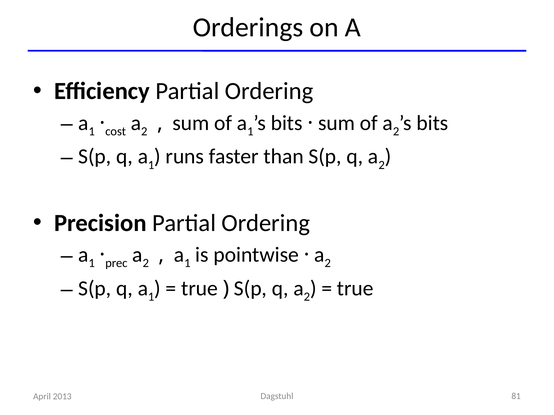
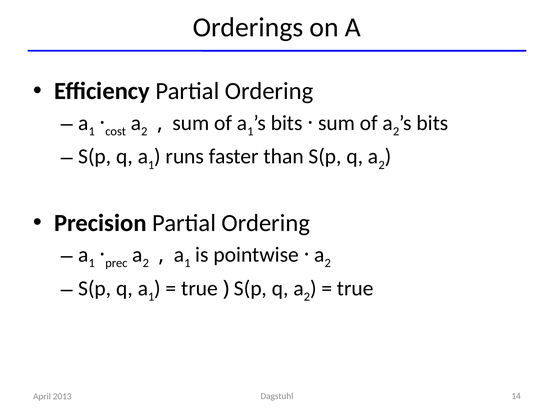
81: 81 -> 14
